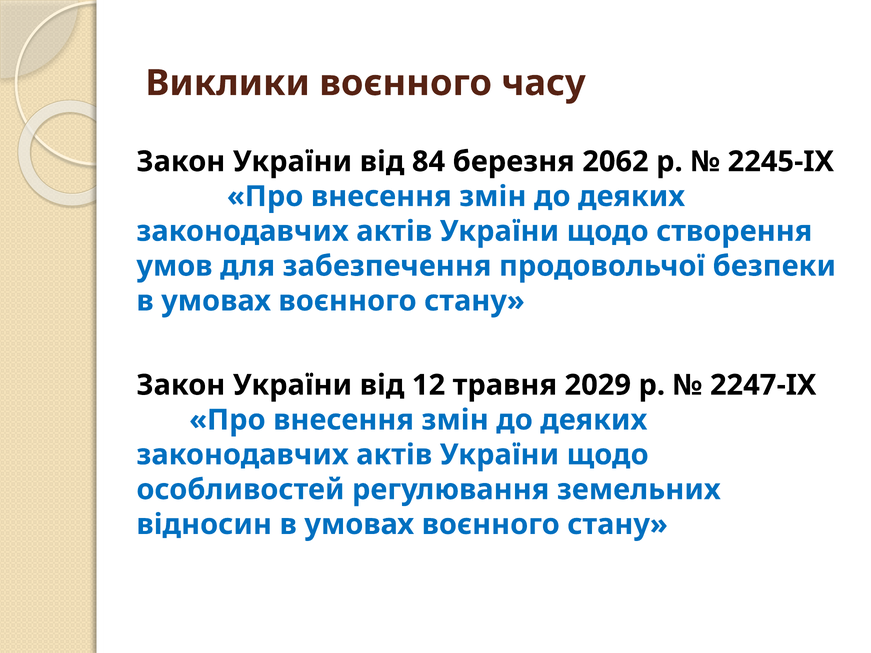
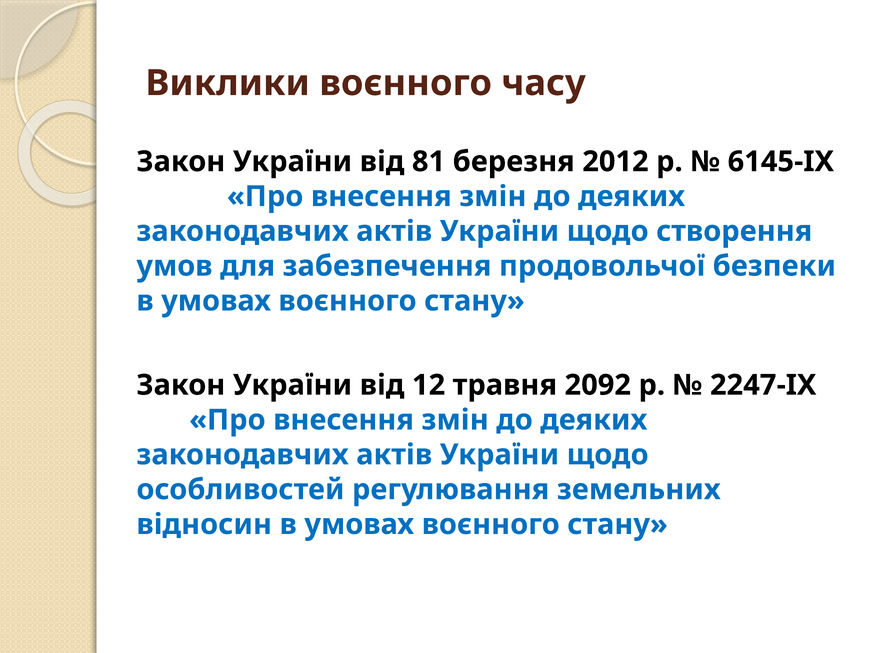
84: 84 -> 81
2062: 2062 -> 2012
2245-IX: 2245-IX -> 6145-IX
2029: 2029 -> 2092
